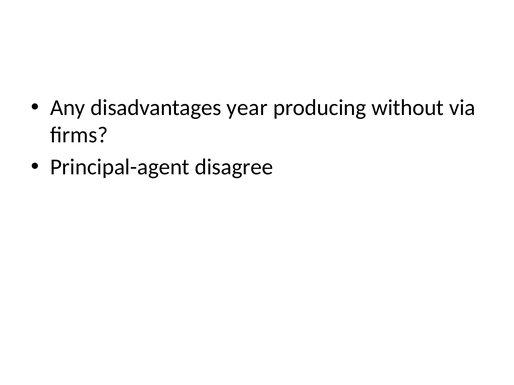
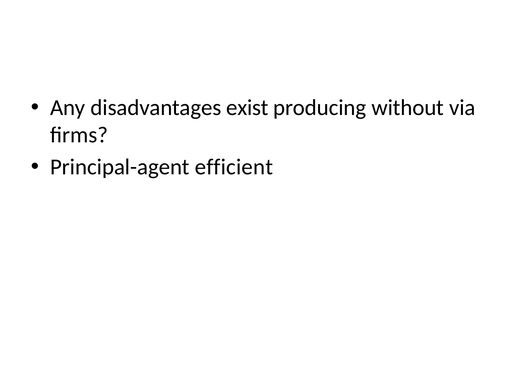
year: year -> exist
disagree: disagree -> efficient
